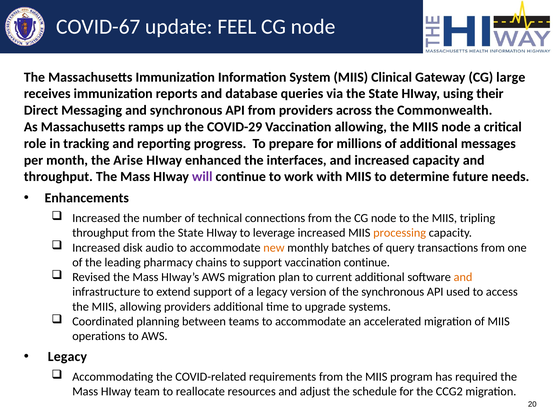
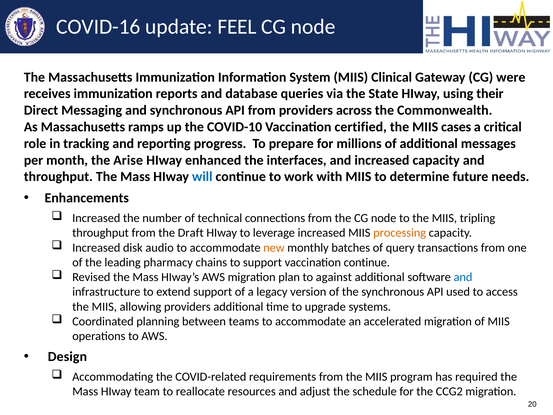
COVID-67: COVID-67 -> COVID-16
large: large -> were
COVID-29: COVID-29 -> COVID-10
Vaccination allowing: allowing -> certified
MIIS node: node -> cases
will colour: purple -> blue
from the State: State -> Draft
current: current -> against
and at (463, 277) colour: orange -> blue
Legacy at (67, 356): Legacy -> Design
